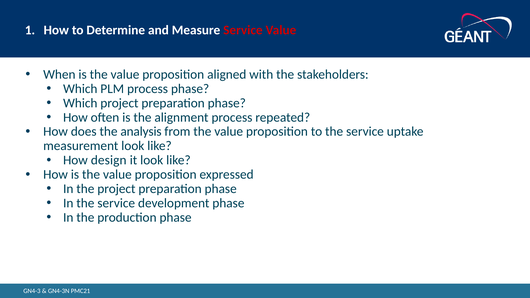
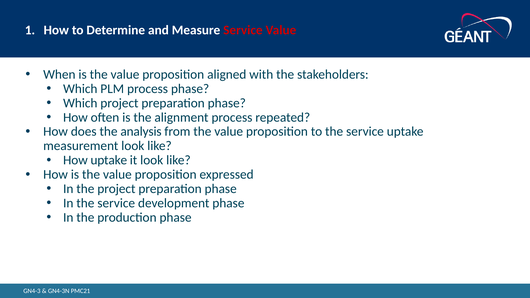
How design: design -> uptake
